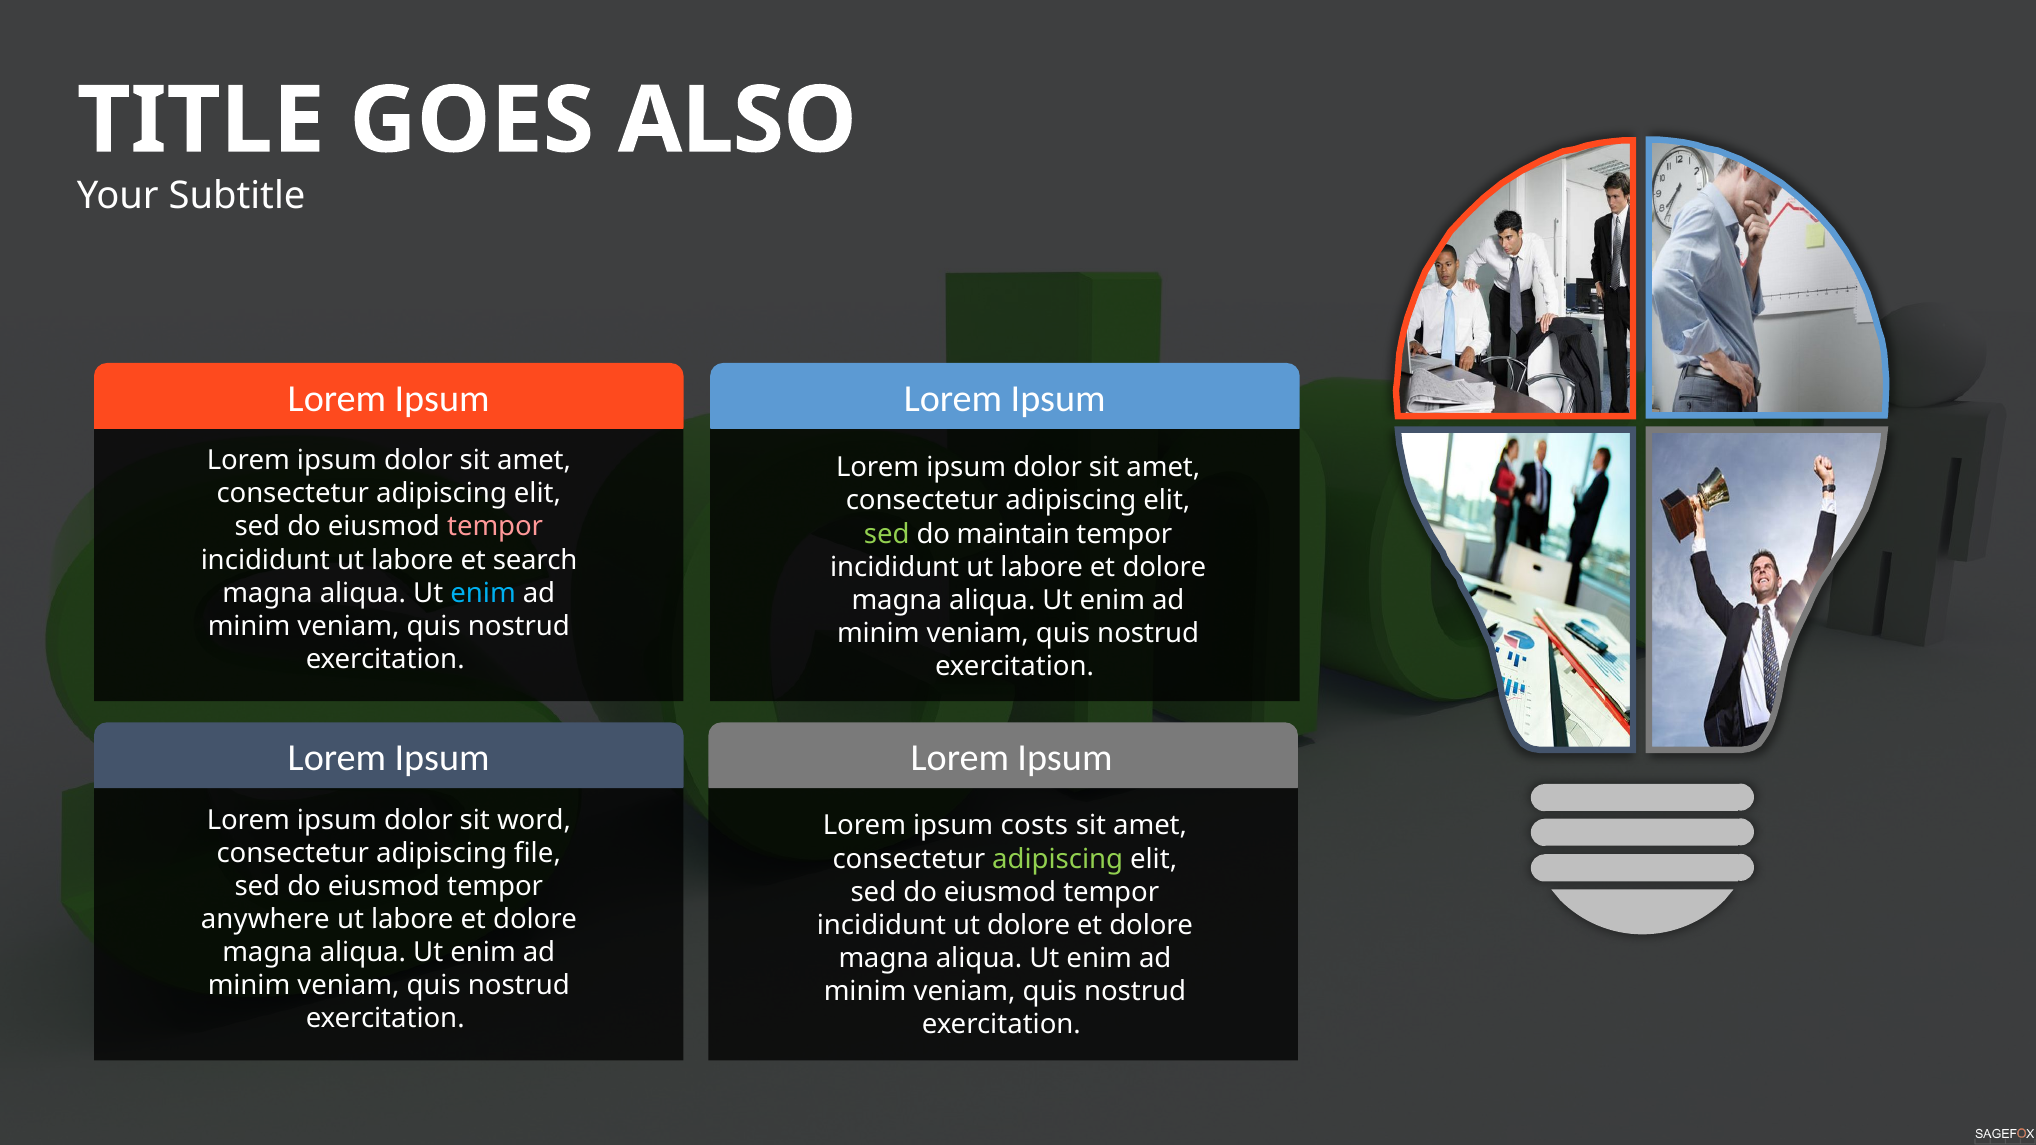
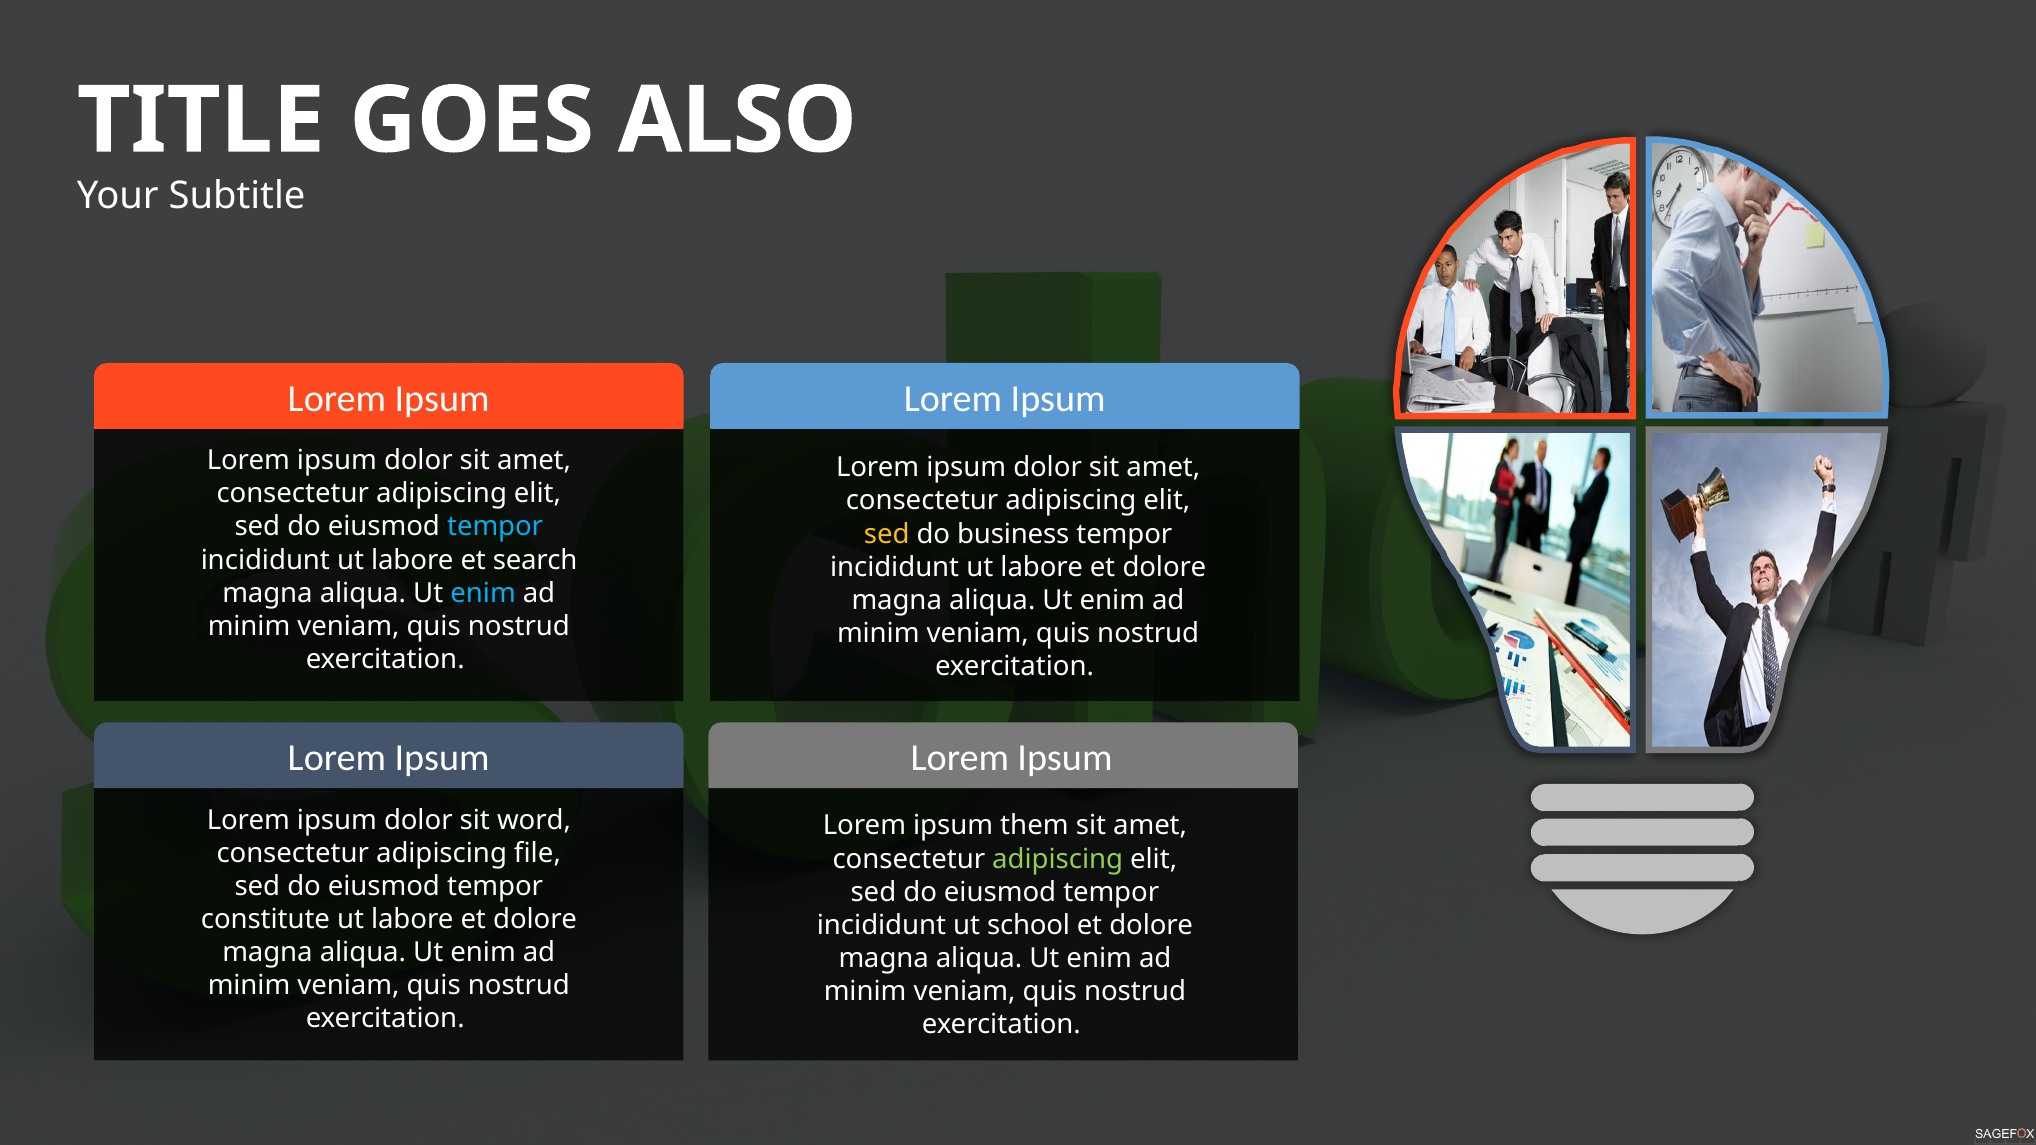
tempor at (495, 527) colour: pink -> light blue
sed at (887, 534) colour: light green -> yellow
maintain: maintain -> business
costs: costs -> them
anywhere: anywhere -> constitute
ut dolore: dolore -> school
